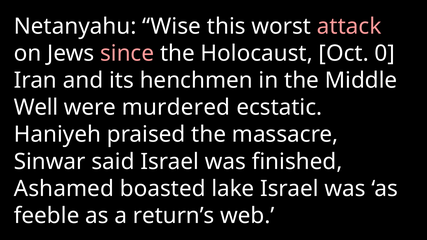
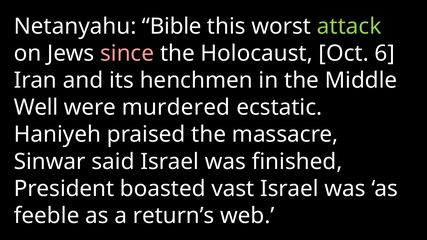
Wise: Wise -> Bible
attack colour: pink -> light green
0: 0 -> 6
Ashamed: Ashamed -> President
lake: lake -> vast
